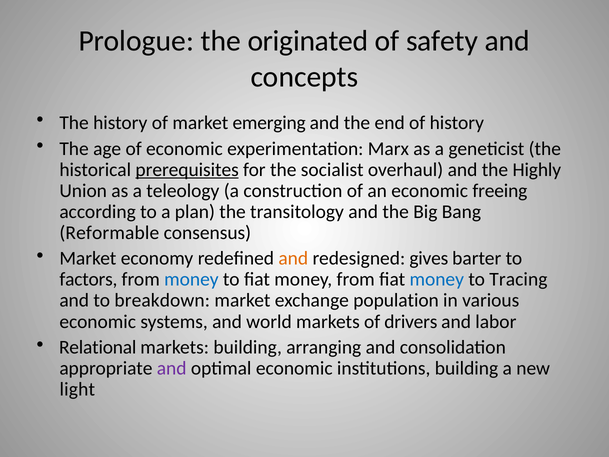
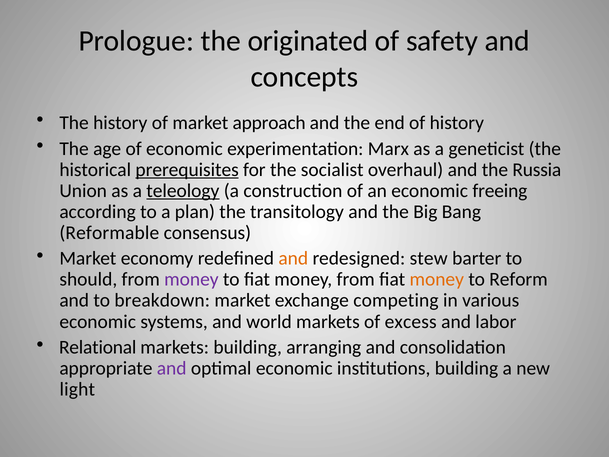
emerging: emerging -> approach
Highly: Highly -> Russia
teleology underline: none -> present
gives: gives -> stew
factors: factors -> should
money at (191, 279) colour: blue -> purple
money at (437, 279) colour: blue -> orange
Tracing: Tracing -> Reform
population: population -> competing
drivers: drivers -> excess
